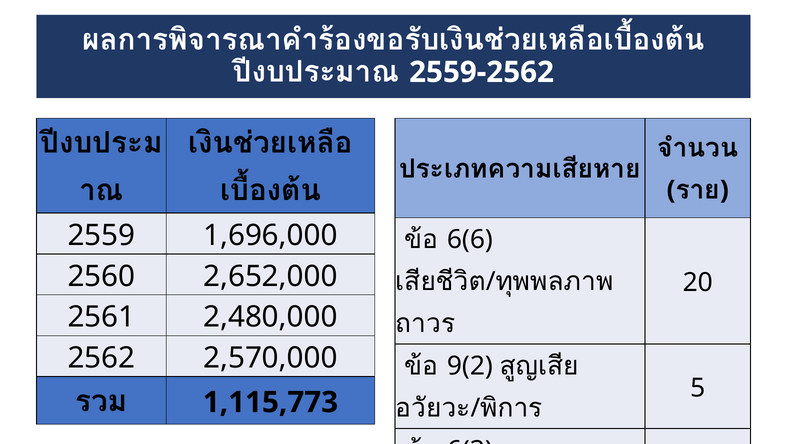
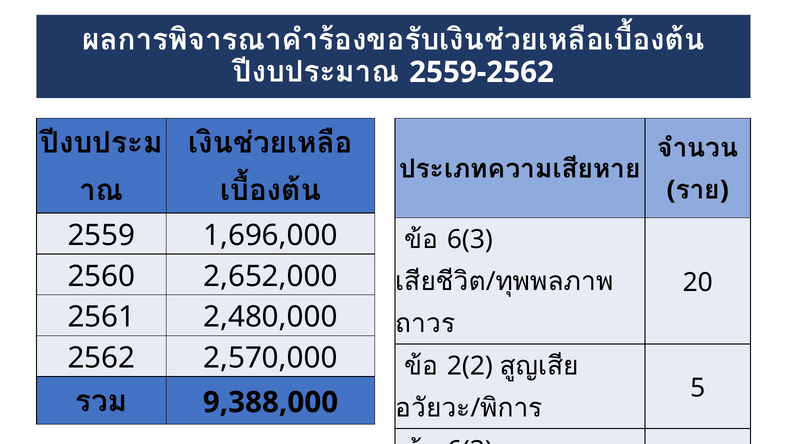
6(6 at (470, 240): 6(6 -> 6(3
9(2: 9(2 -> 2(2
1,115,773: 1,115,773 -> 9,388,000
